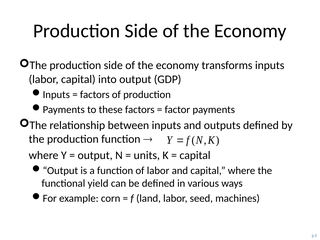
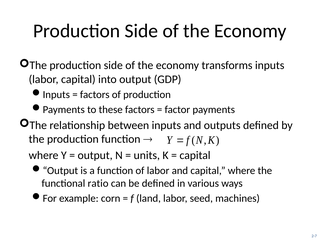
yield: yield -> ratio
